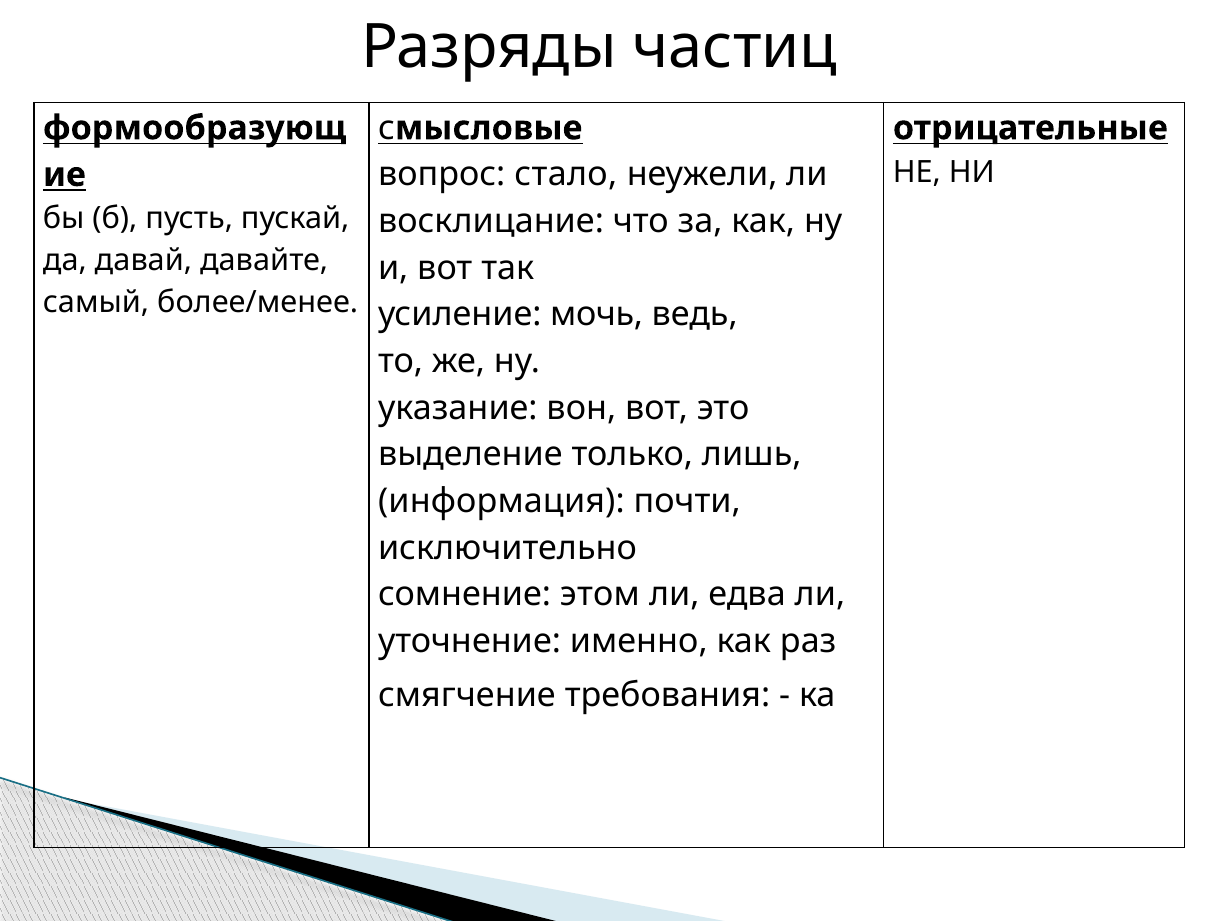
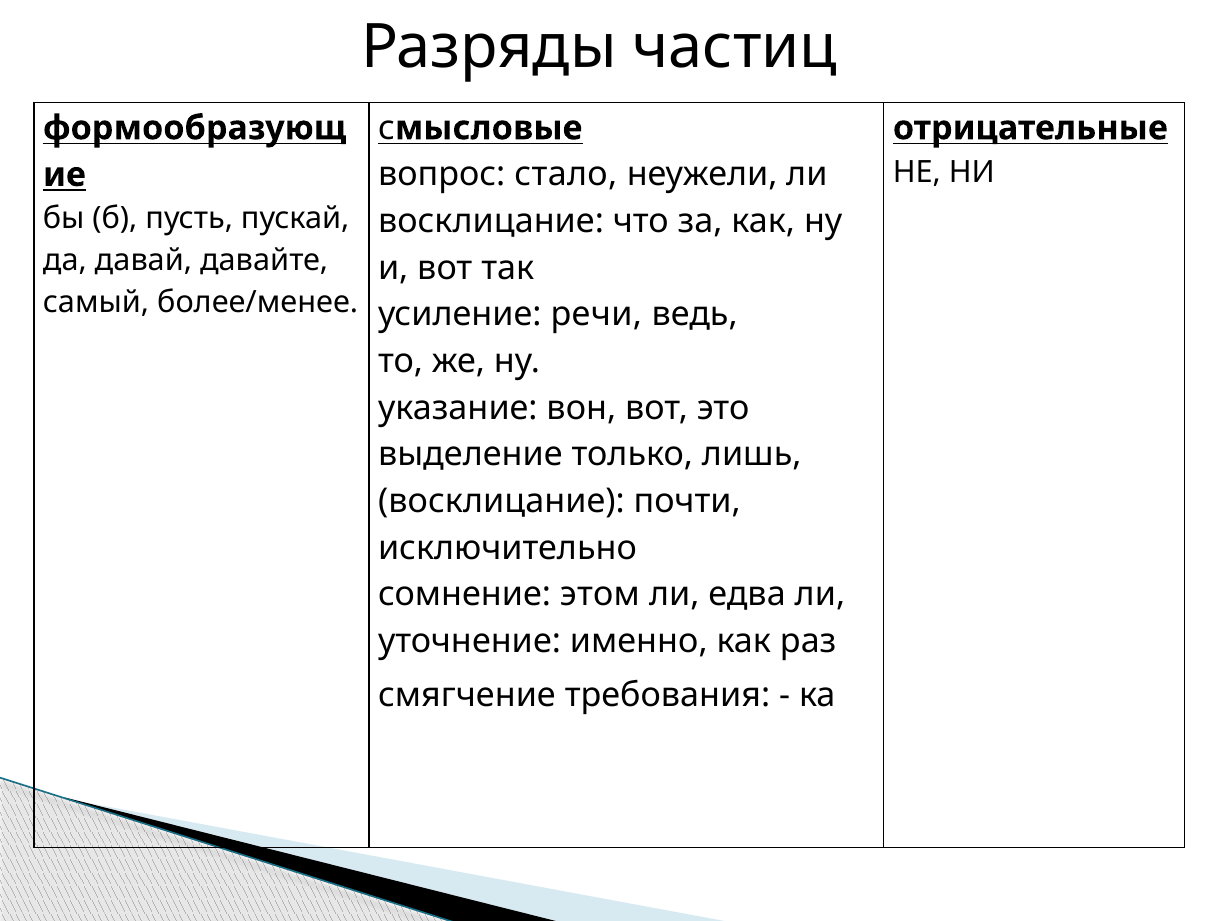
мочь: мочь -> речи
информация at (501, 501): информация -> восклицание
